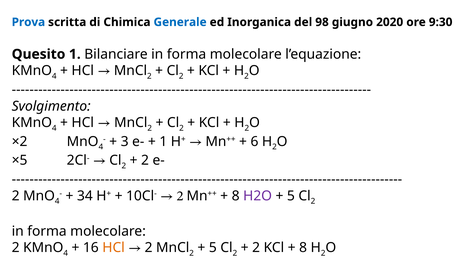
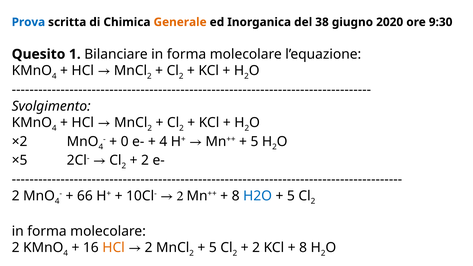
Generale colour: blue -> orange
98: 98 -> 38
3: 3 -> 0
1 at (163, 142): 1 -> 4
6 at (254, 142): 6 -> 5
34: 34 -> 66
H2O colour: purple -> blue
